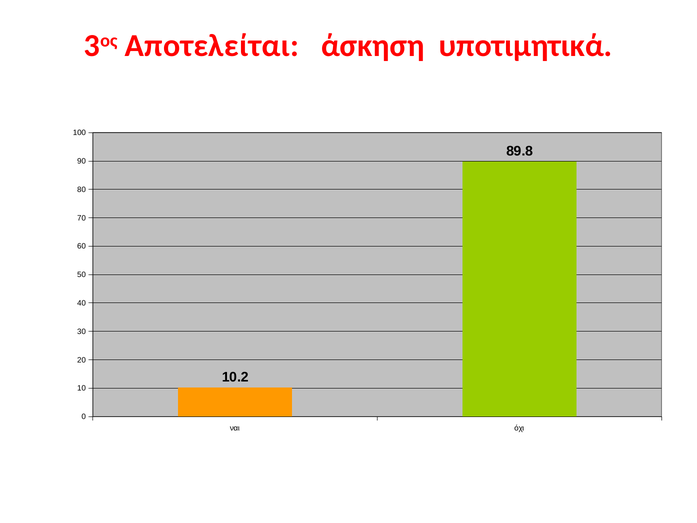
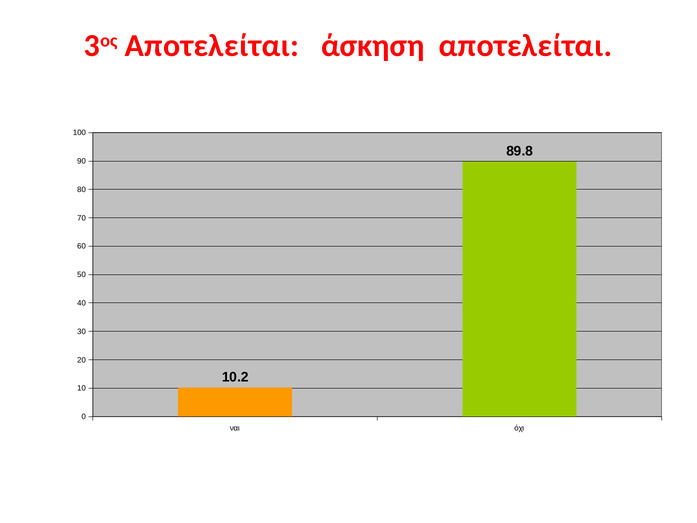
άσκηση υποτιμητικά: υποτιμητικά -> αποτελείται
